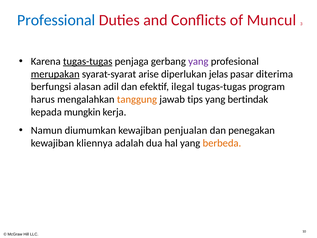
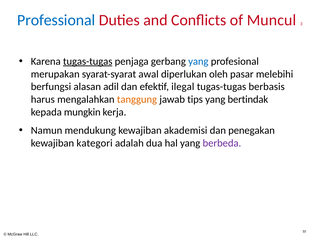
yang at (198, 61) colour: purple -> blue
merupakan underline: present -> none
arise: arise -> awal
jelas: jelas -> oleh
diterima: diterima -> melebihi
program: program -> berbasis
diumumkan: diumumkan -> mendukung
penjualan: penjualan -> akademisi
kliennya: kliennya -> kategori
berbeda colour: orange -> purple
